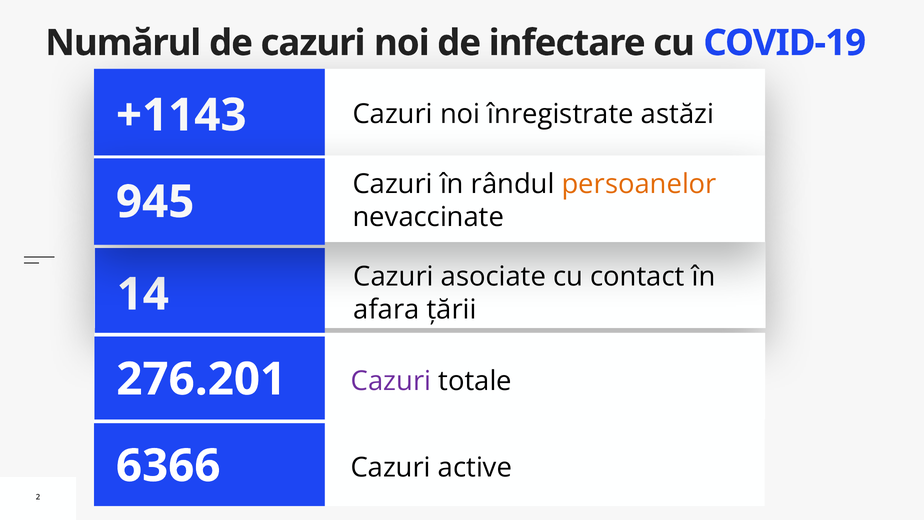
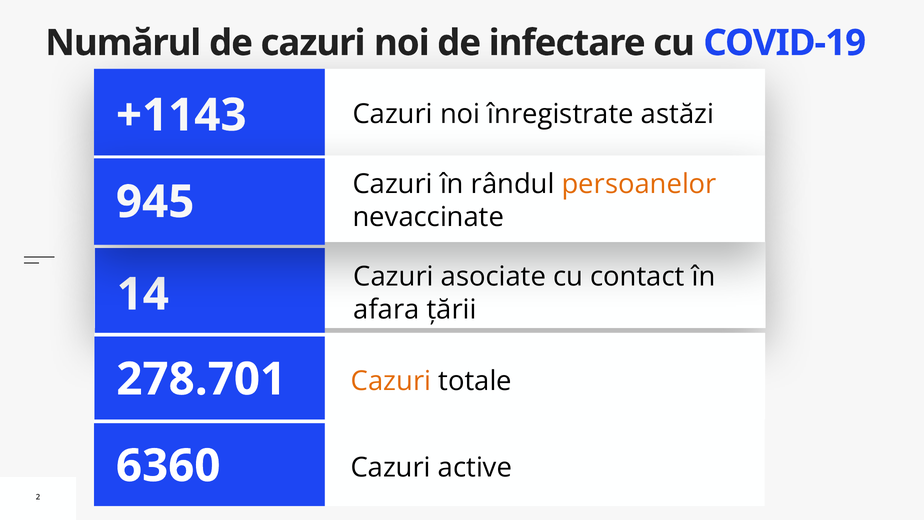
276.201: 276.201 -> 278.701
Cazuri at (391, 381) colour: purple -> orange
6366: 6366 -> 6360
